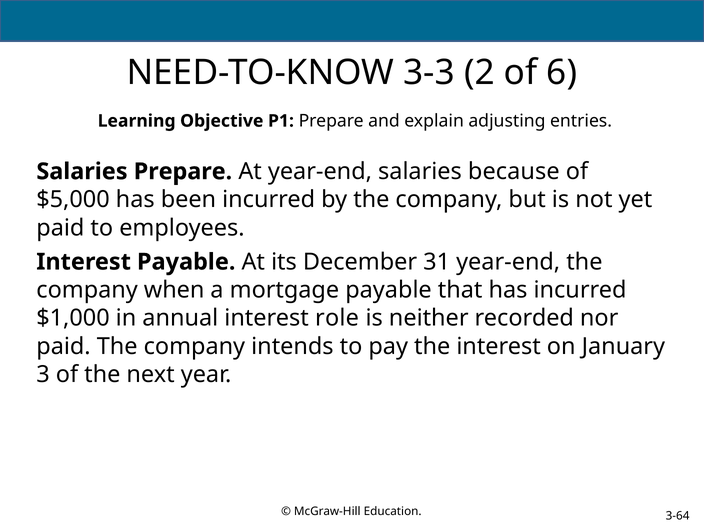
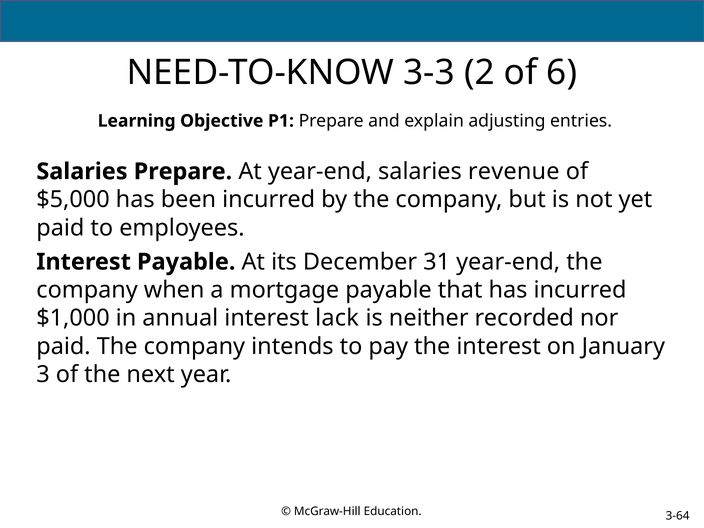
because: because -> revenue
role: role -> lack
